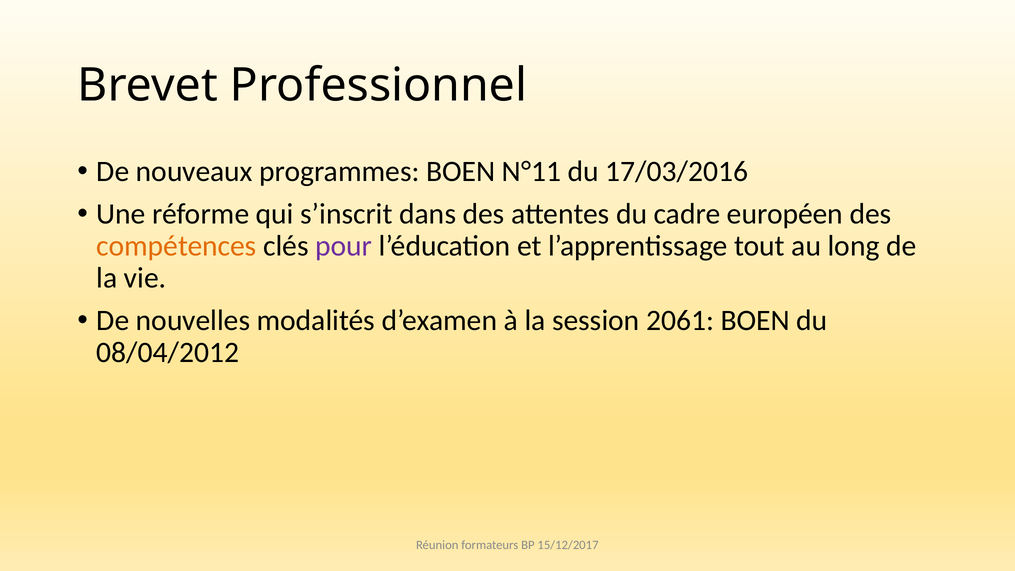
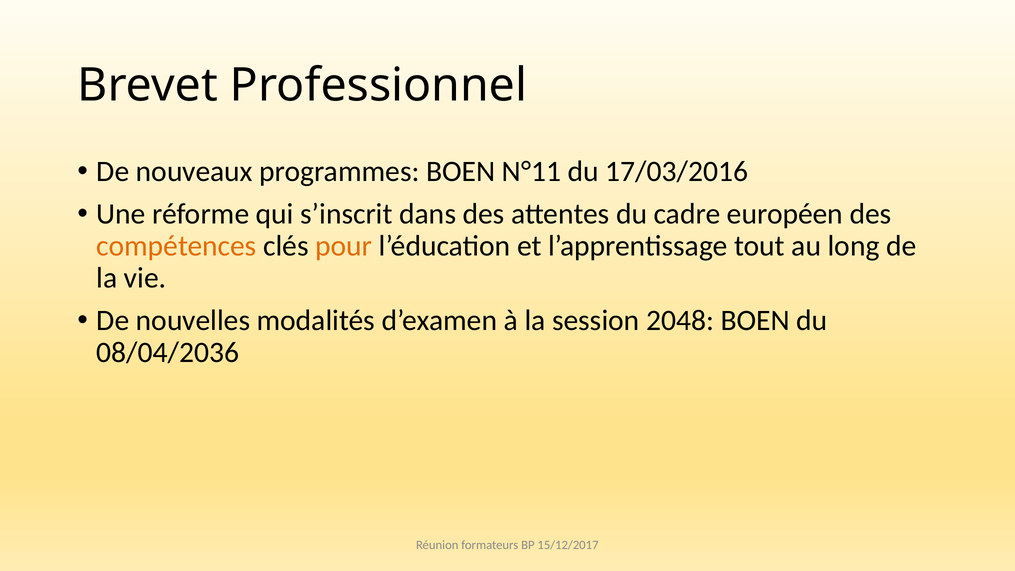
pour colour: purple -> orange
2061: 2061 -> 2048
08/04/2012: 08/04/2012 -> 08/04/2036
